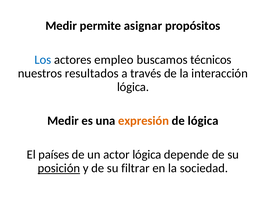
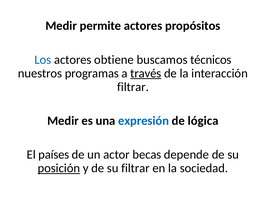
permite asignar: asignar -> actores
empleo: empleo -> obtiene
resultados: resultados -> programas
través underline: none -> present
lógica at (133, 87): lógica -> filtrar
expresión colour: orange -> blue
actor lógica: lógica -> becas
